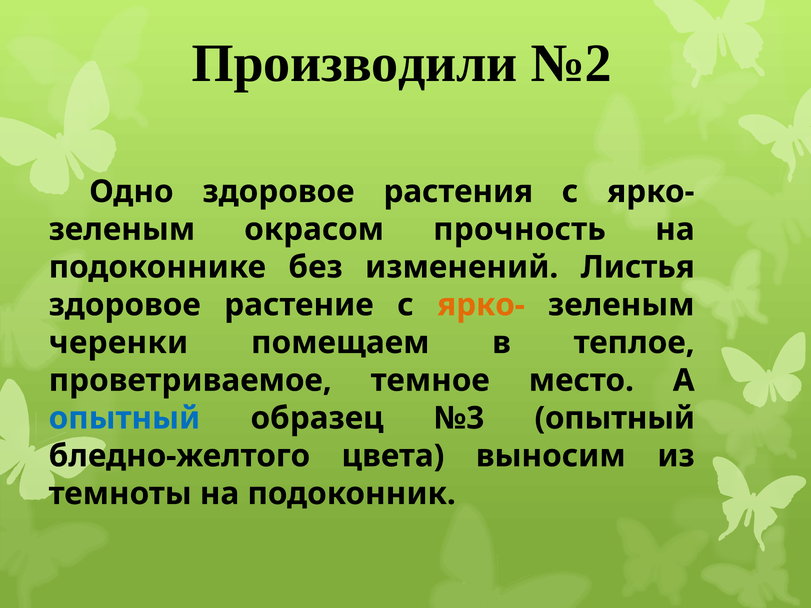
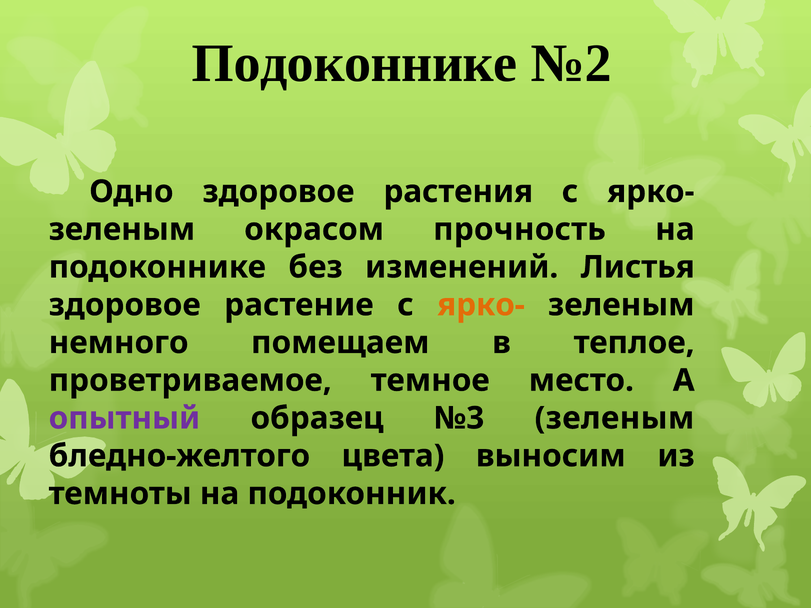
Производили at (355, 63): Производили -> Подоконнике
черенки: черенки -> немного
опытный at (124, 418) colour: blue -> purple
№3 опытный: опытный -> зеленым
